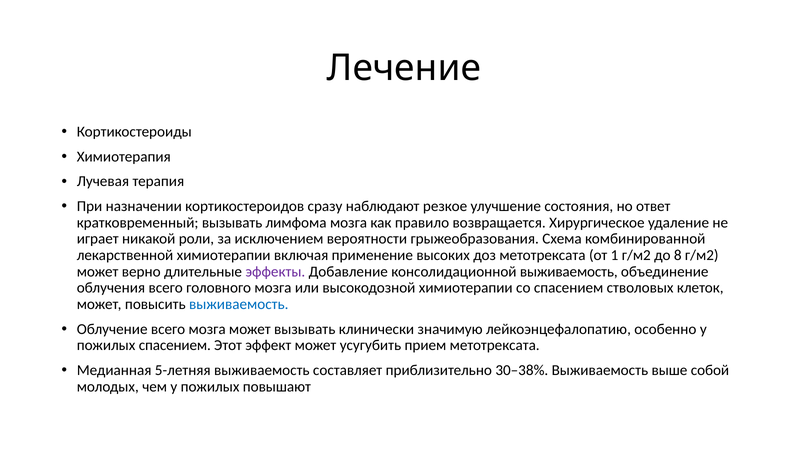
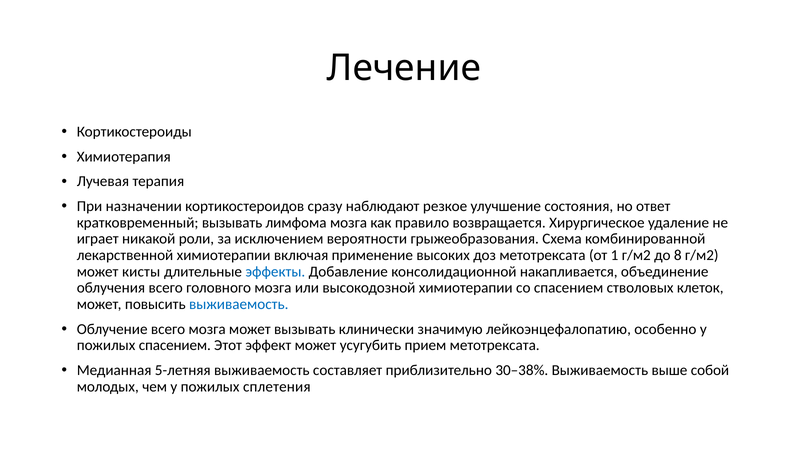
верно: верно -> кисты
эффекты colour: purple -> blue
консолидационной выживаемость: выживаемость -> накапливается
повышают: повышают -> сплетения
